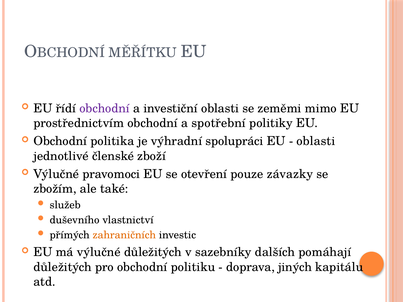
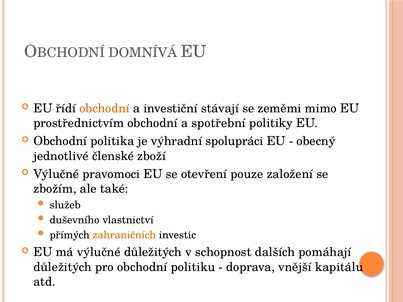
MĚŘÍTKU: MĚŘÍTKU -> DOMNÍVÁ
obchodní at (105, 108) colour: purple -> orange
investiční oblasti: oblasti -> stávají
oblasti at (316, 141): oblasti -> obecný
závazky: závazky -> založení
sazebníky: sazebníky -> schopnost
jiných: jiných -> vnější
